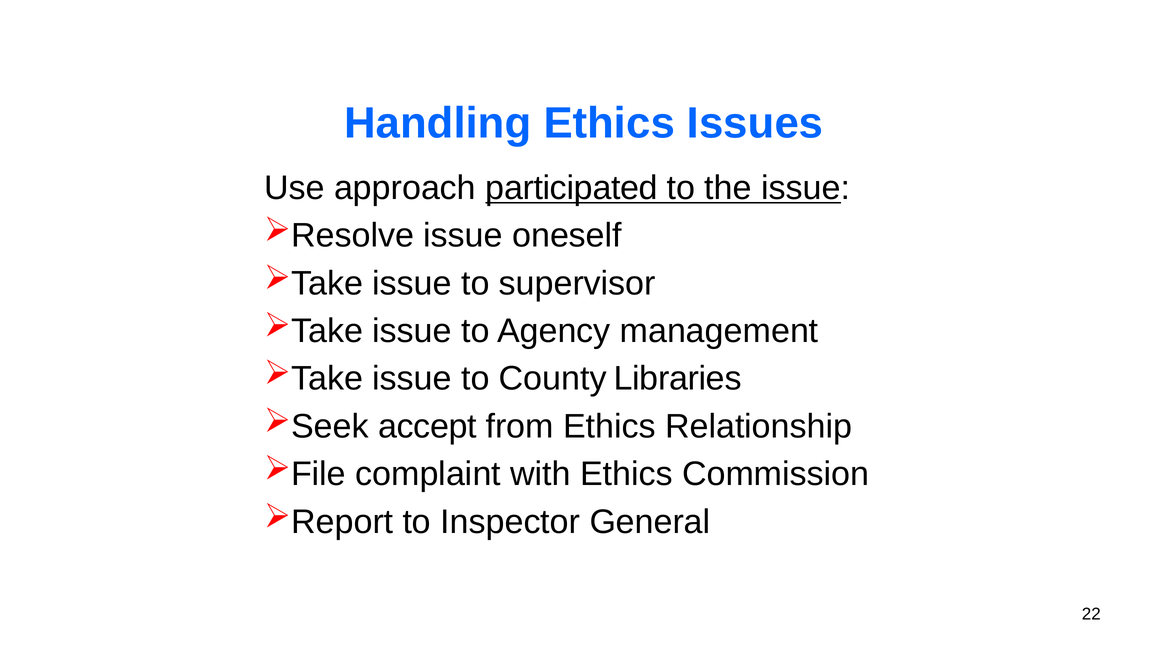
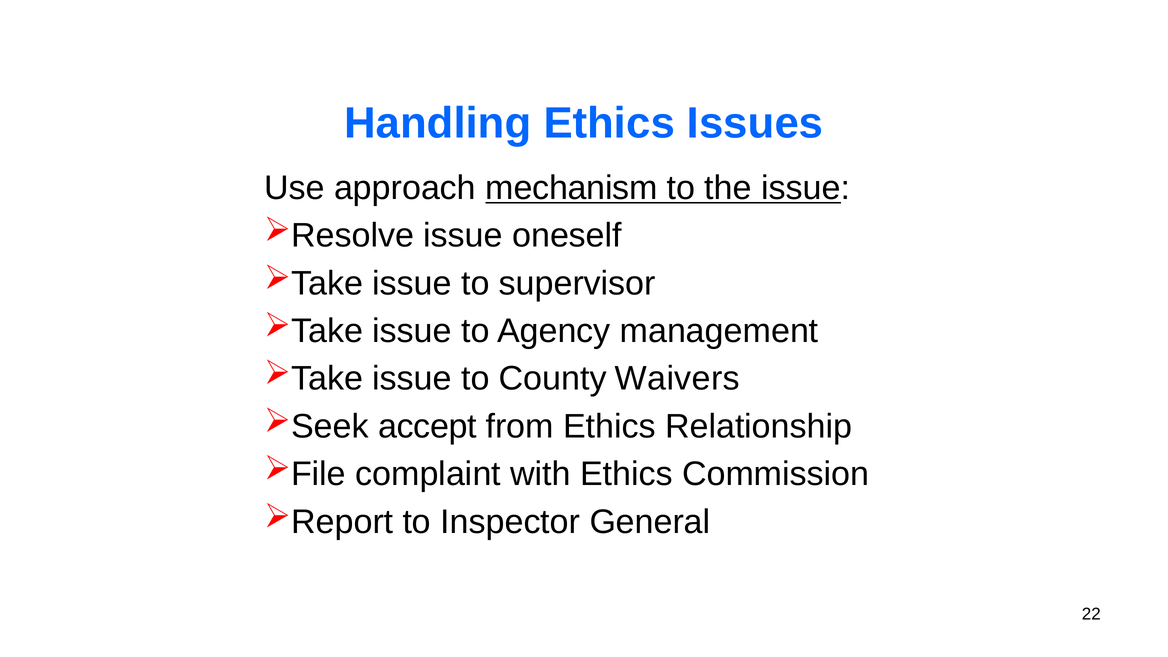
participated: participated -> mechanism
Libraries: Libraries -> Waivers
